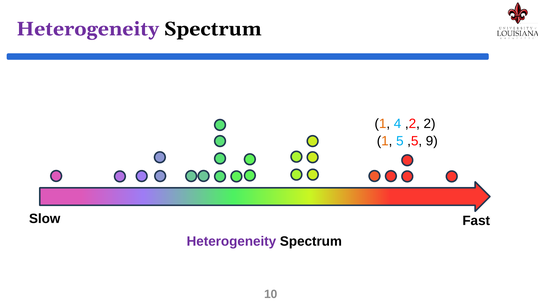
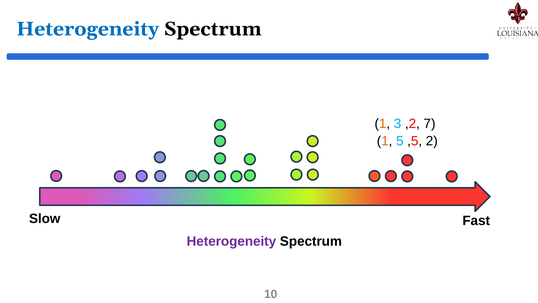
Heterogeneity at (88, 29) colour: purple -> blue
4: 4 -> 3
2: 2 -> 7
9: 9 -> 2
